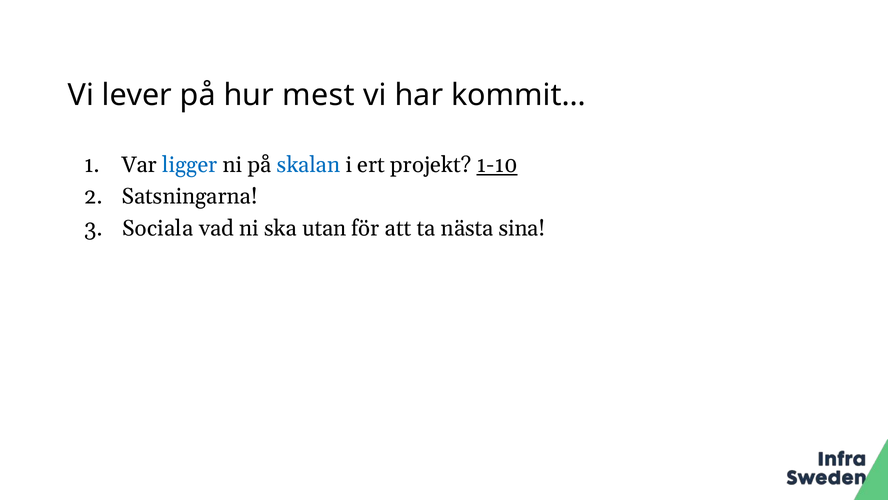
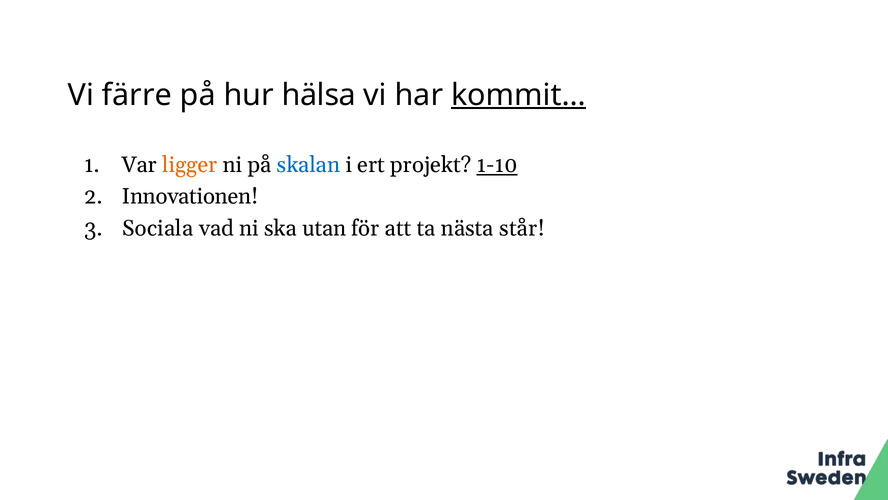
lever: lever -> färre
mest: mest -> hälsa
kommit… underline: none -> present
ligger colour: blue -> orange
Satsningarna: Satsningarna -> Innovationen
sina: sina -> står
